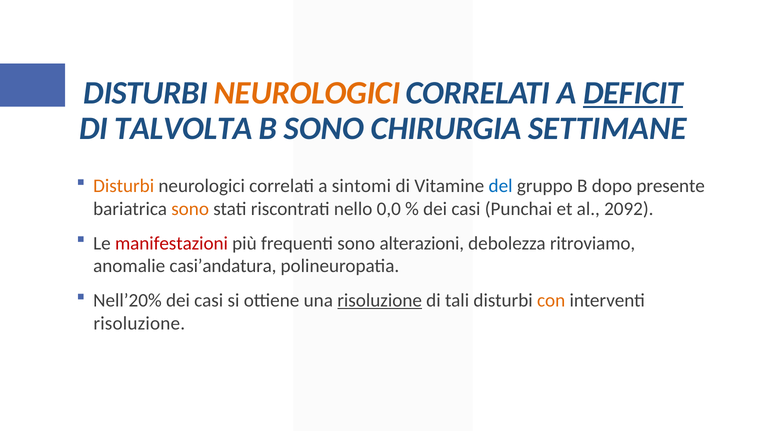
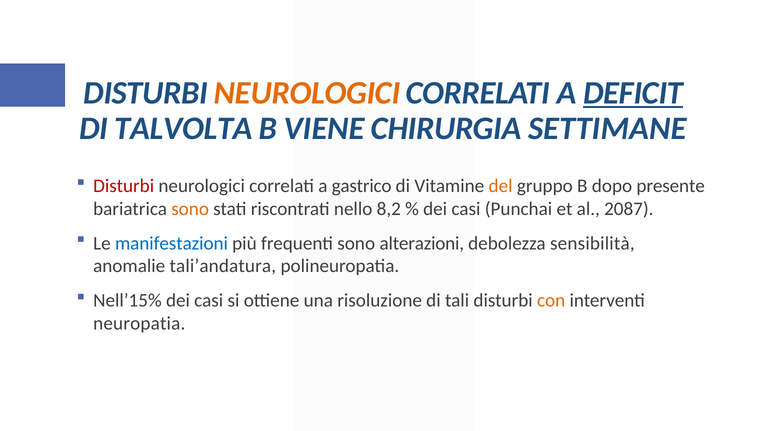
B SONO: SONO -> VIENE
Disturbi at (124, 186) colour: orange -> red
sintomi: sintomi -> gastrico
del colour: blue -> orange
0,0: 0,0 -> 8,2
2092: 2092 -> 2087
manifestazioni colour: red -> blue
ritroviamo: ritroviamo -> sensibilità
casi’andatura: casi’andatura -> tali’andatura
Nell’20%: Nell’20% -> Nell’15%
risoluzione at (380, 300) underline: present -> none
risoluzione at (139, 323): risoluzione -> neuropatia
